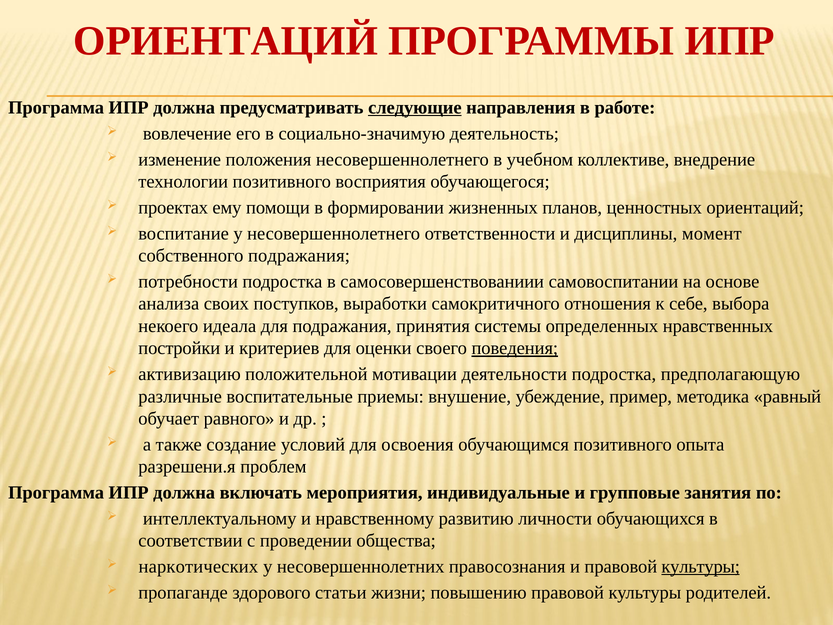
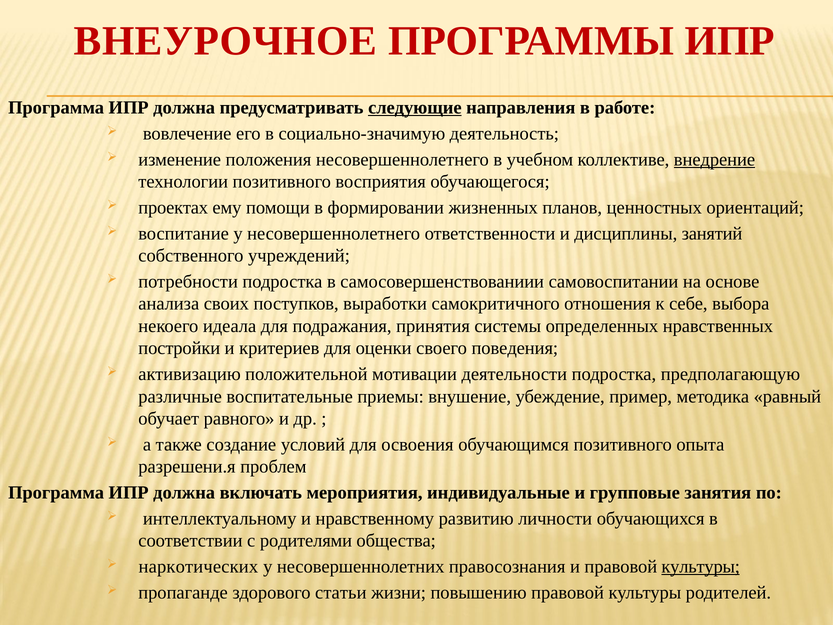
ОРИЕНТАЦИЙ at (226, 41): ОРИЕНТАЦИЙ -> ВНЕУРОЧНОЕ
внедрение underline: none -> present
момент: момент -> занятий
собственного подражания: подражания -> учреждений
поведения underline: present -> none
проведении: проведении -> родителями
